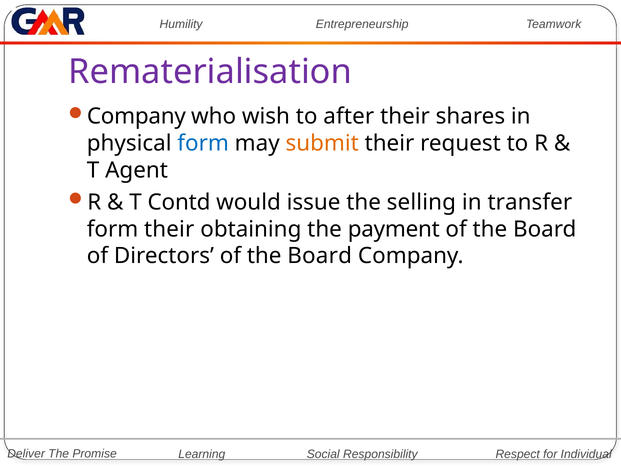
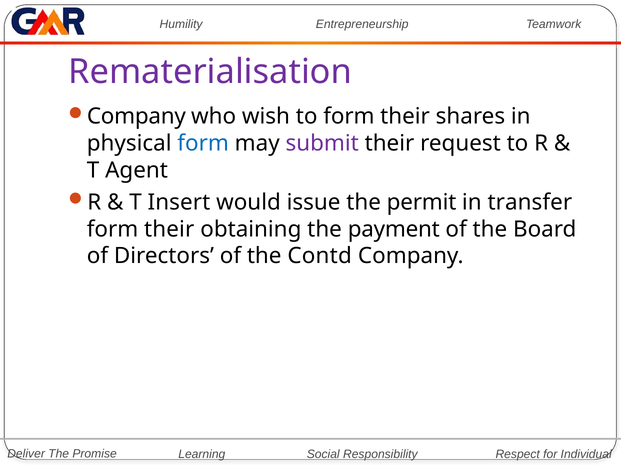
to after: after -> form
submit colour: orange -> purple
Contd: Contd -> Insert
selling: selling -> permit
Directors of the Board: Board -> Contd
